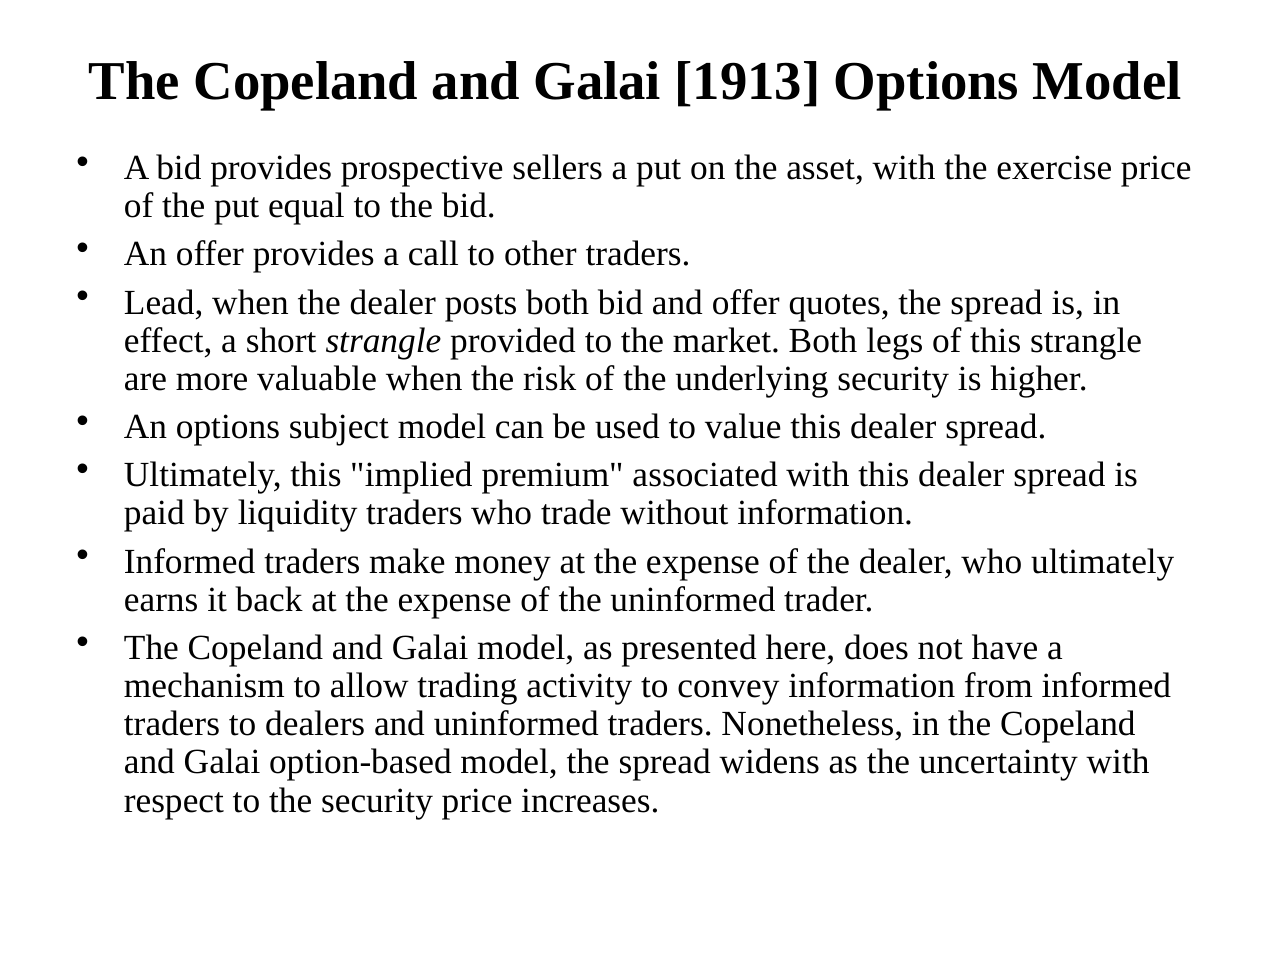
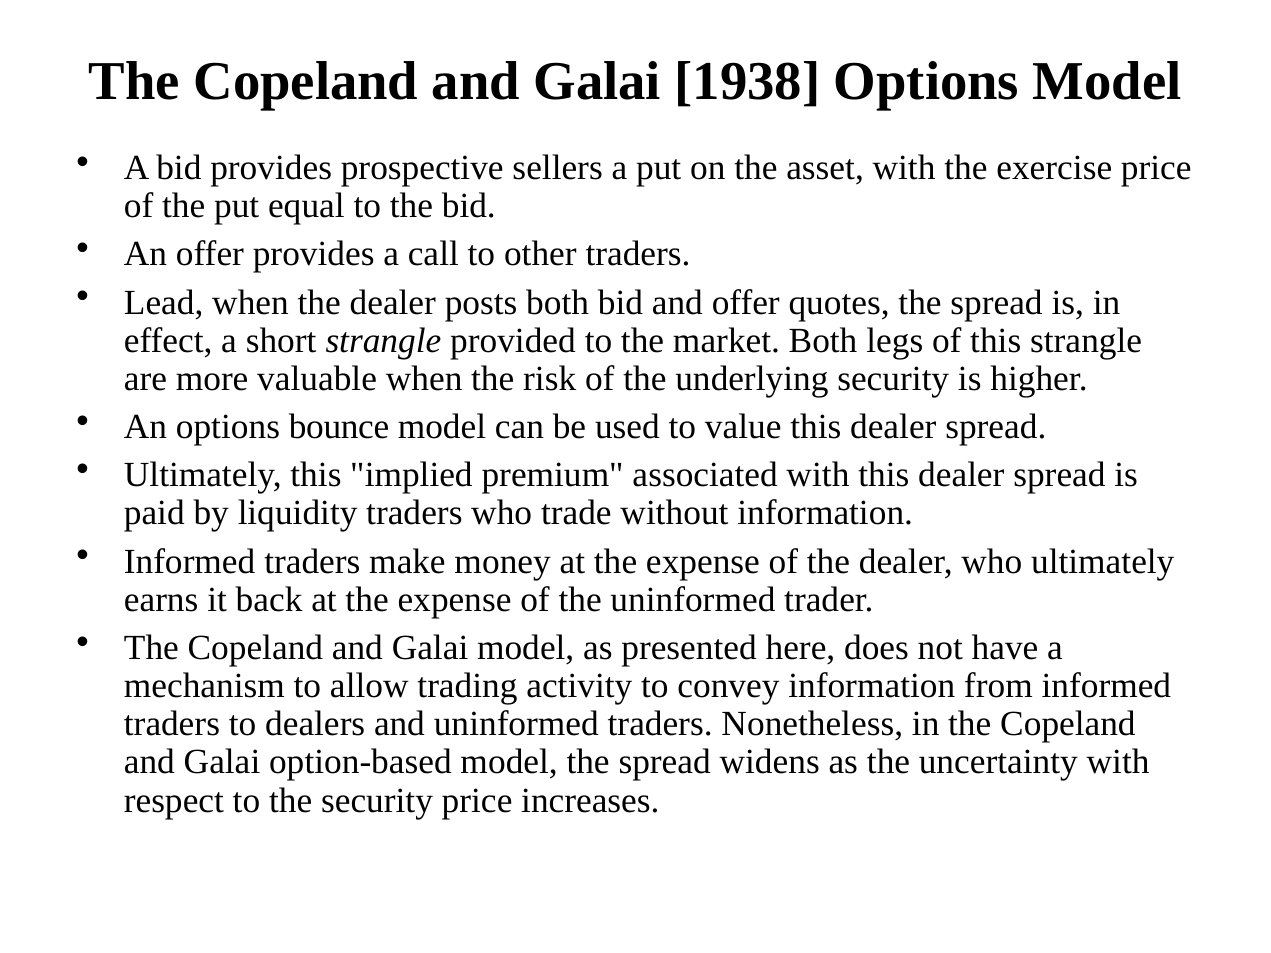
1913: 1913 -> 1938
subject: subject -> bounce
